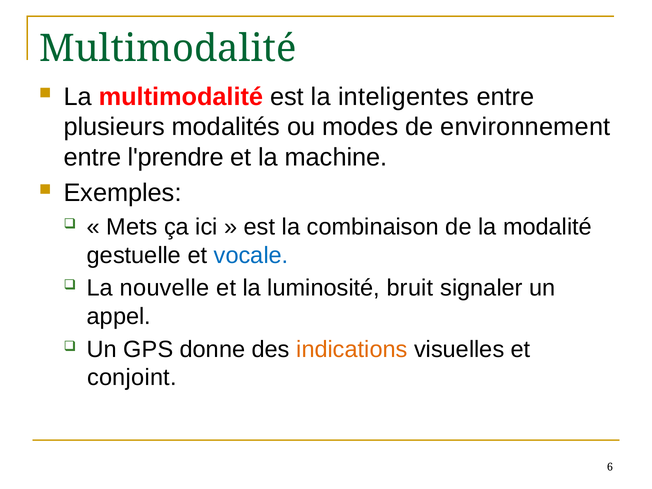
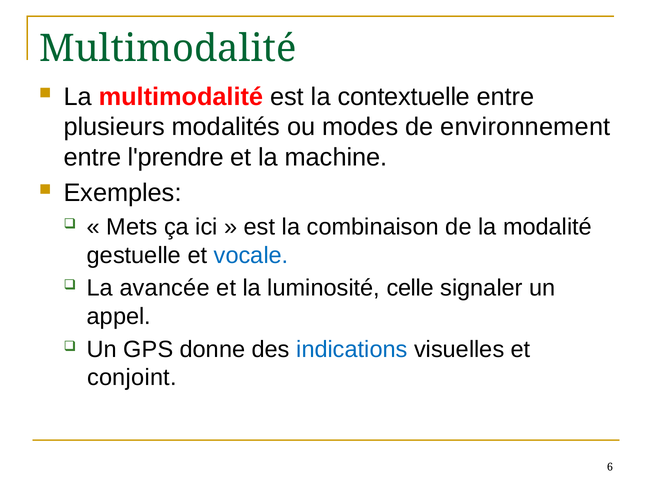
inteligentes: inteligentes -> contextuelle
nouvelle: nouvelle -> avancée
bruit: bruit -> celle
indications colour: orange -> blue
